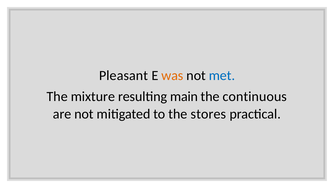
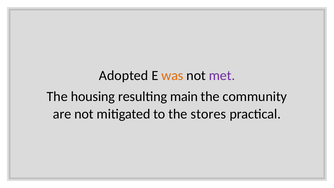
Pleasant: Pleasant -> Adopted
met colour: blue -> purple
mixture: mixture -> housing
continuous: continuous -> community
